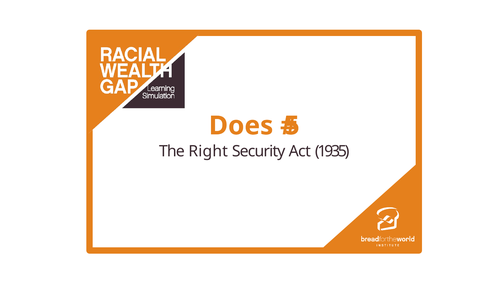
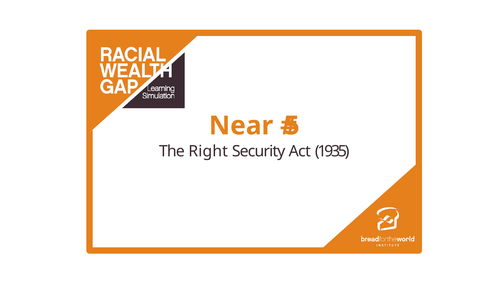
Does: Does -> Near
